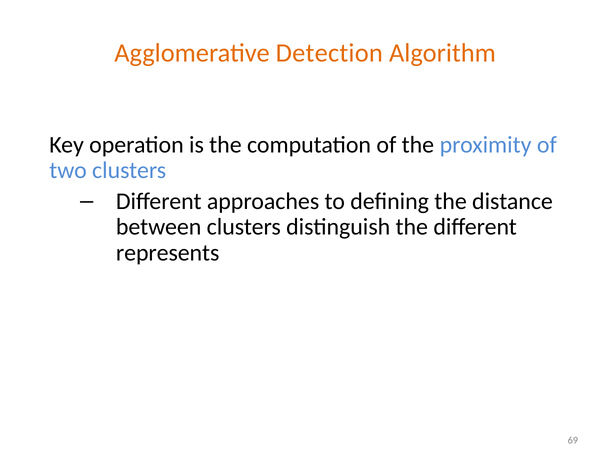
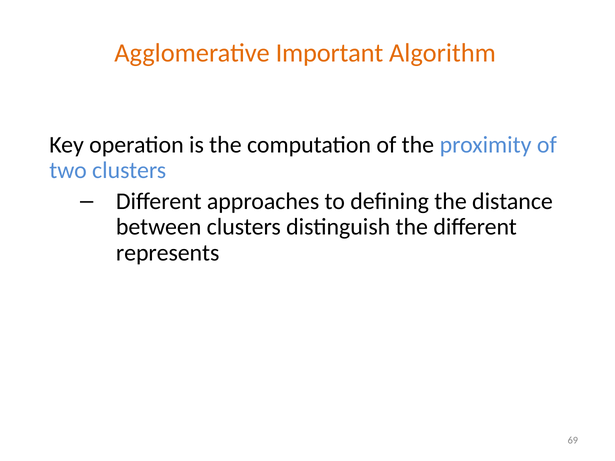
Detection: Detection -> Important
